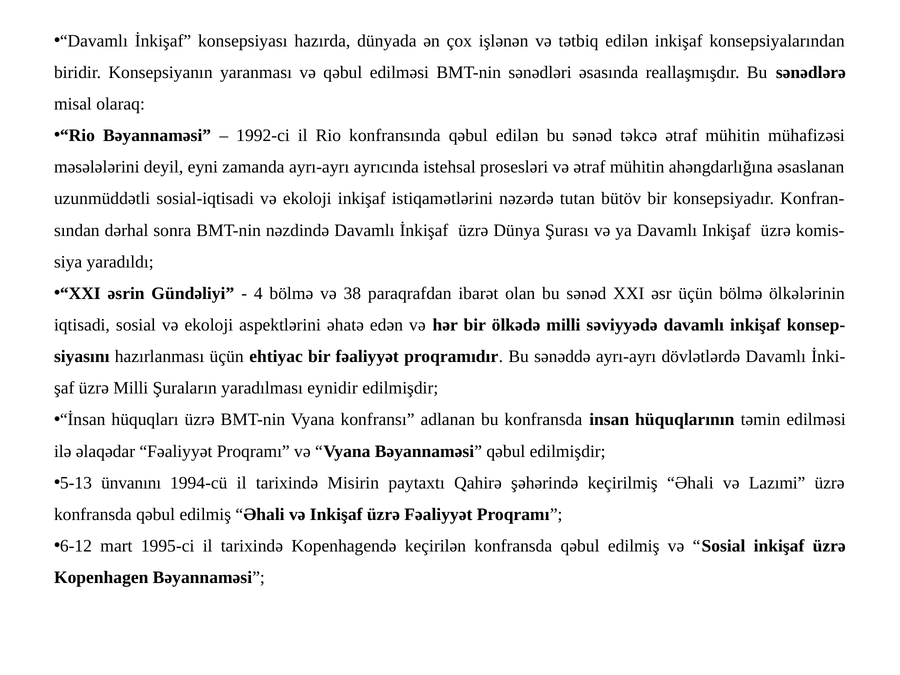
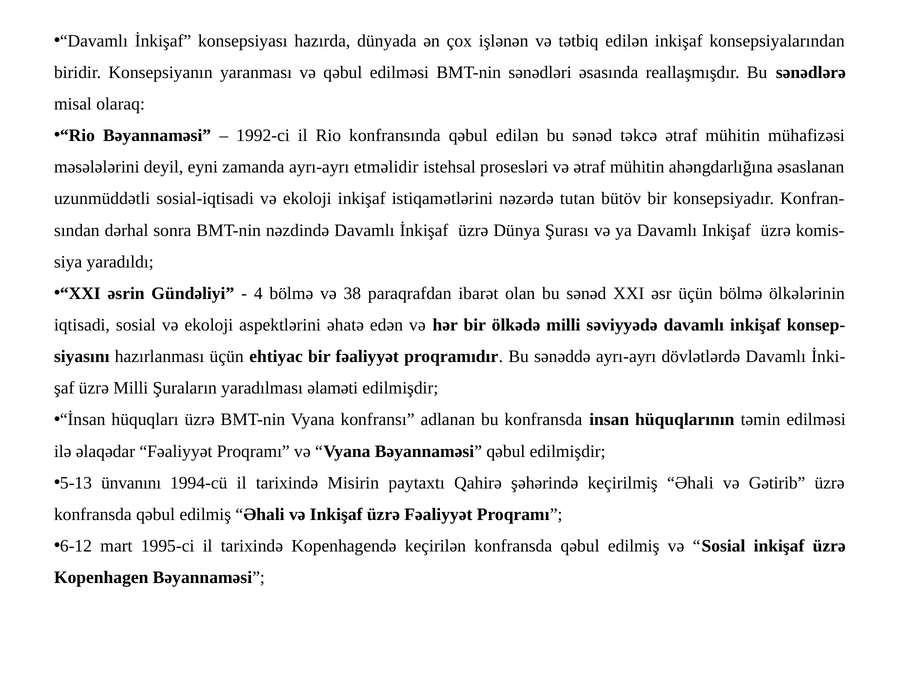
ayrıcında: ayrıcında -> etməlidir
eynidir: eynidir -> əlaməti
Lazımi: Lazımi -> Gətirib
